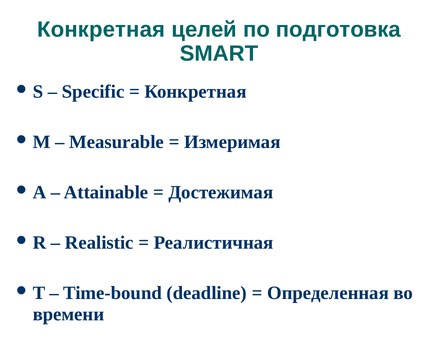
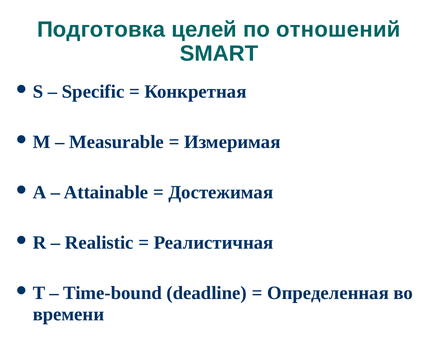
Конкретная at (101, 30): Конкретная -> Подготовка
подготовка: подготовка -> отношений
